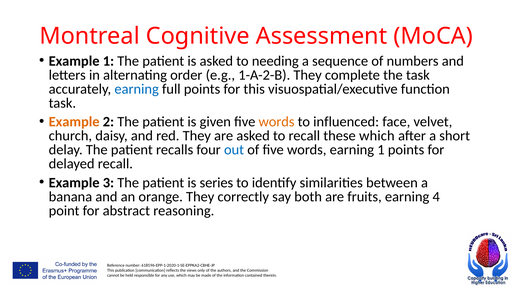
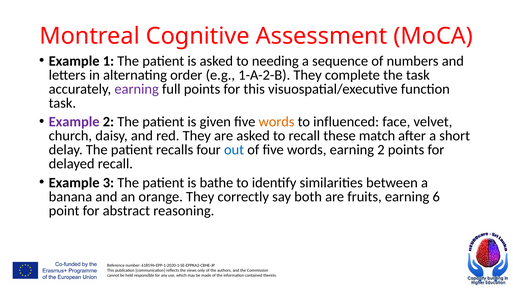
earning at (137, 89) colour: blue -> purple
Example at (74, 122) colour: orange -> purple
these which: which -> match
earning 1: 1 -> 2
series: series -> bathe
4: 4 -> 6
